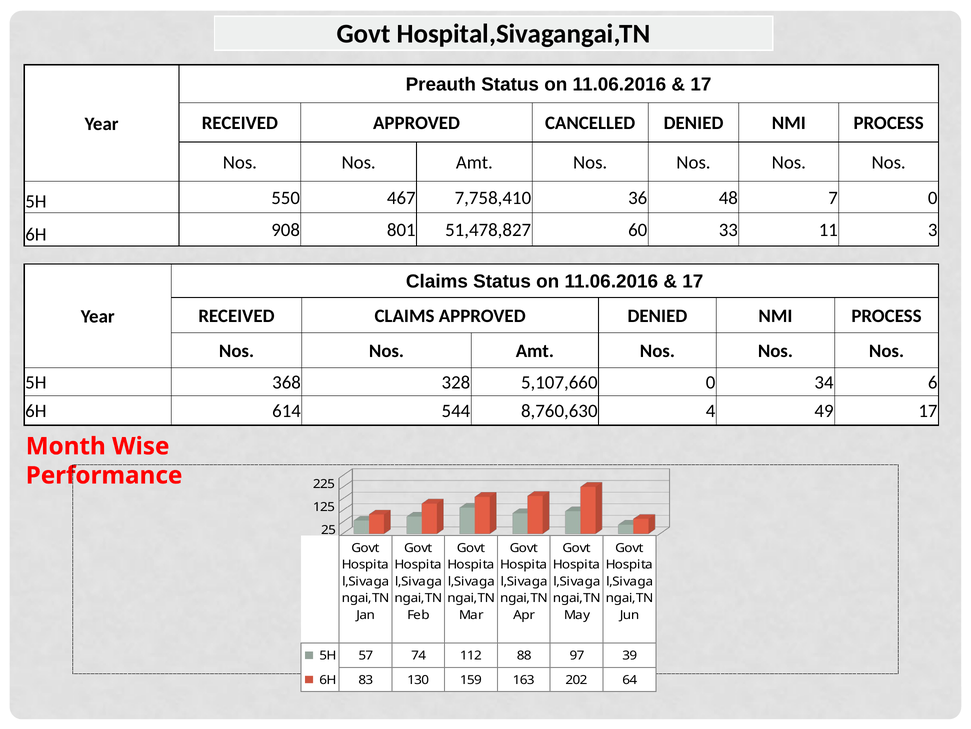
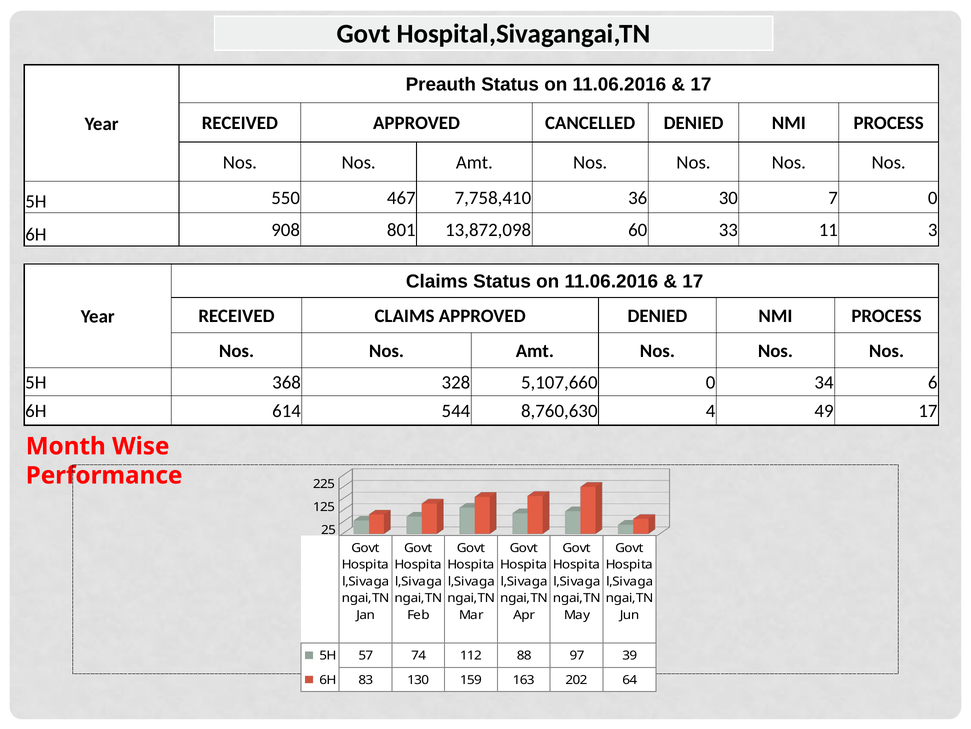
48: 48 -> 30
51,478,827: 51,478,827 -> 13,872,098
